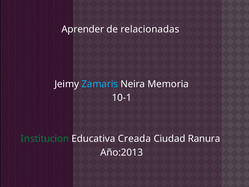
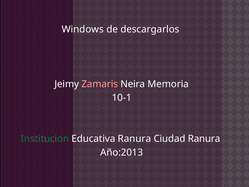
Aprender: Aprender -> Windows
relacionadas: relacionadas -> descargarlos
Zamaris colour: light blue -> pink
Educativa Creada: Creada -> Ranura
